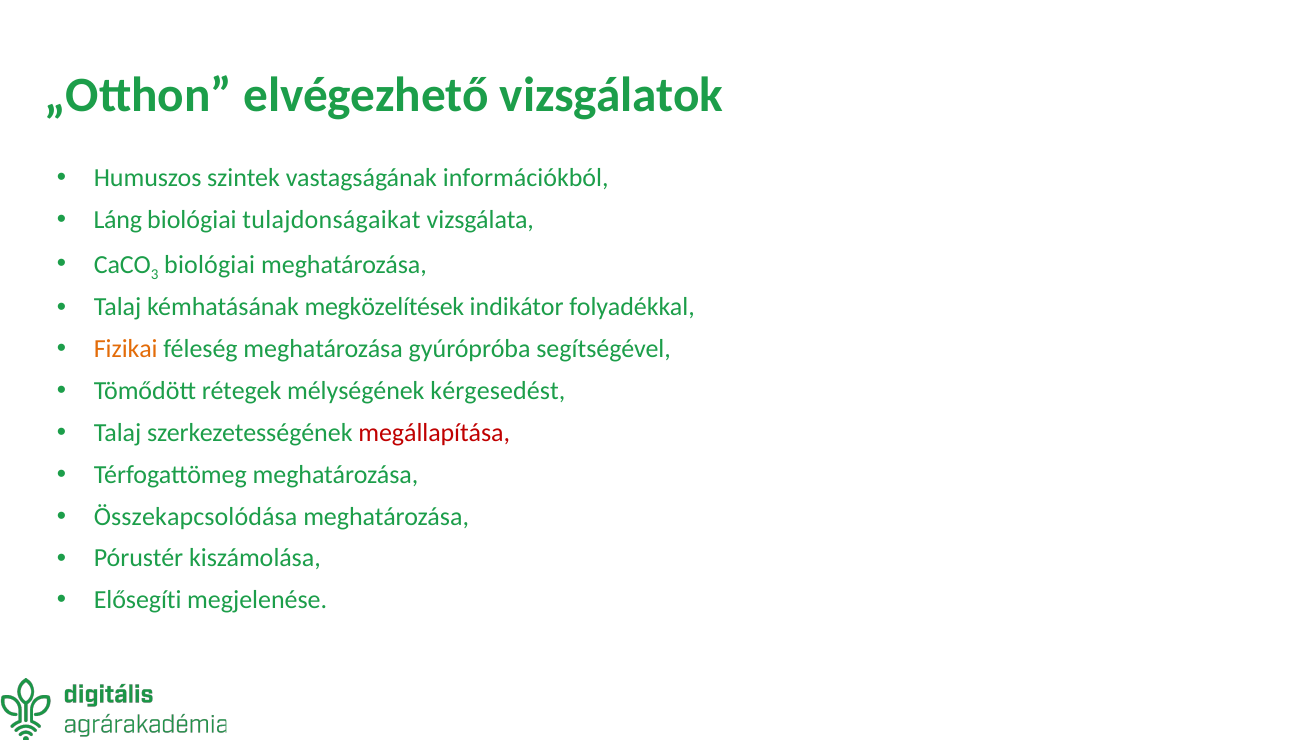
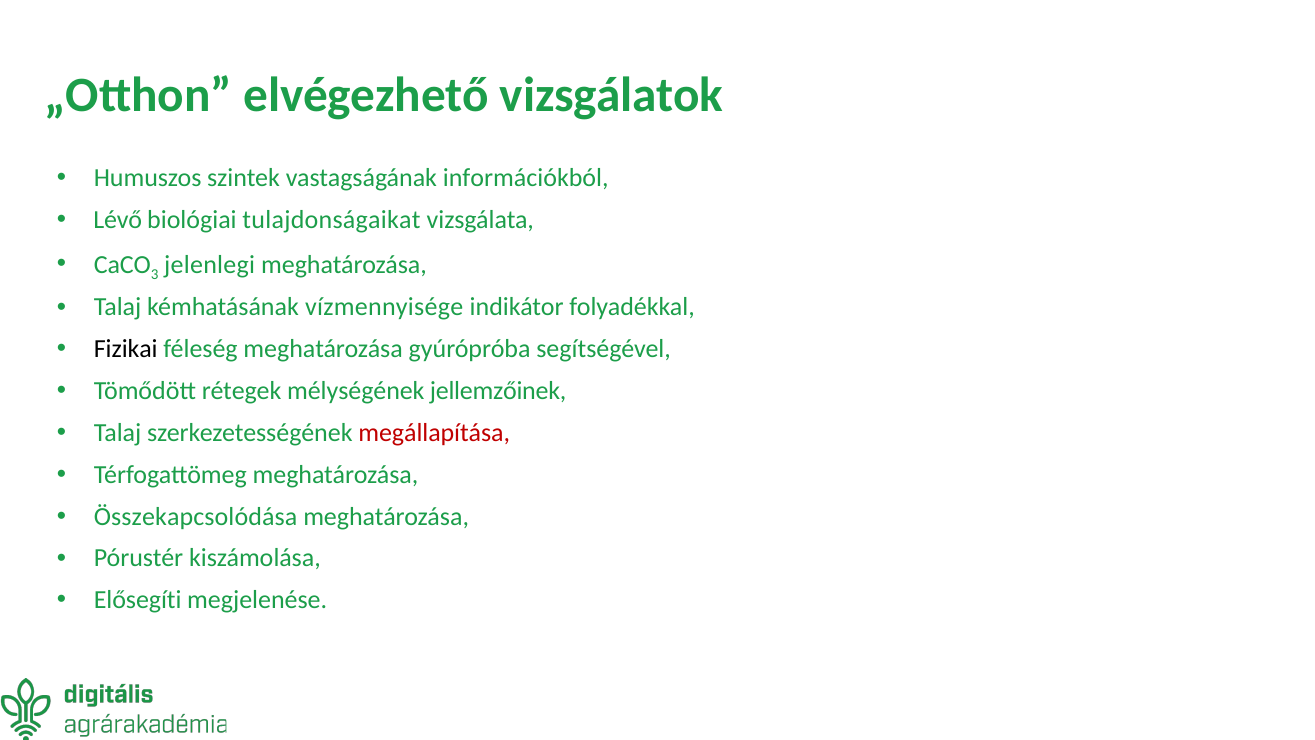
Láng: Láng -> Lévő
biológiai at (210, 265): biológiai -> jelenlegi
megközelítések: megközelítések -> vízmennyisége
Fizikai colour: orange -> black
kérgesedést: kérgesedést -> jellemzőinek
